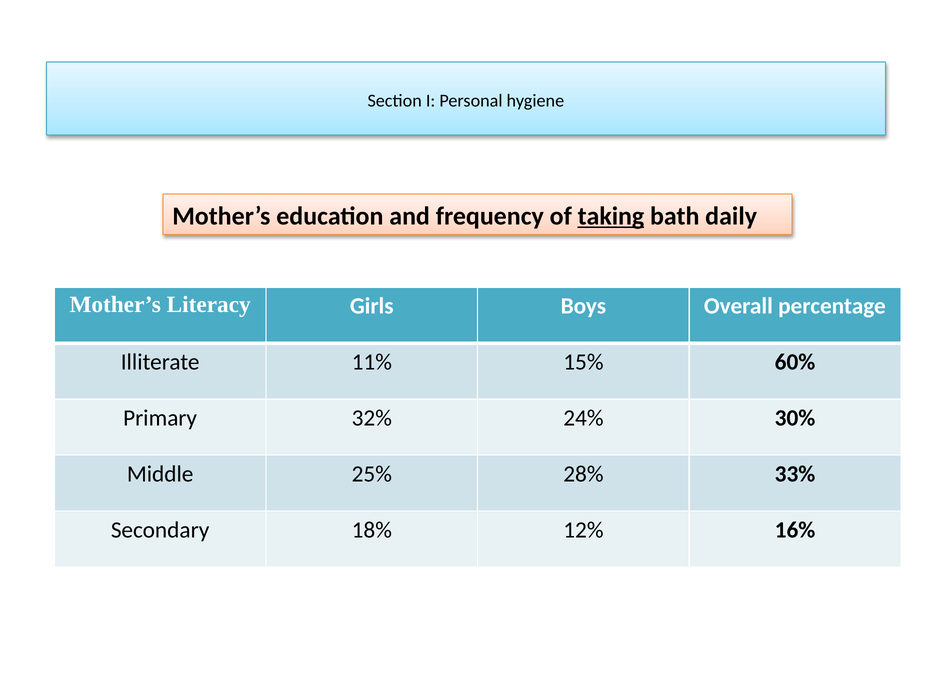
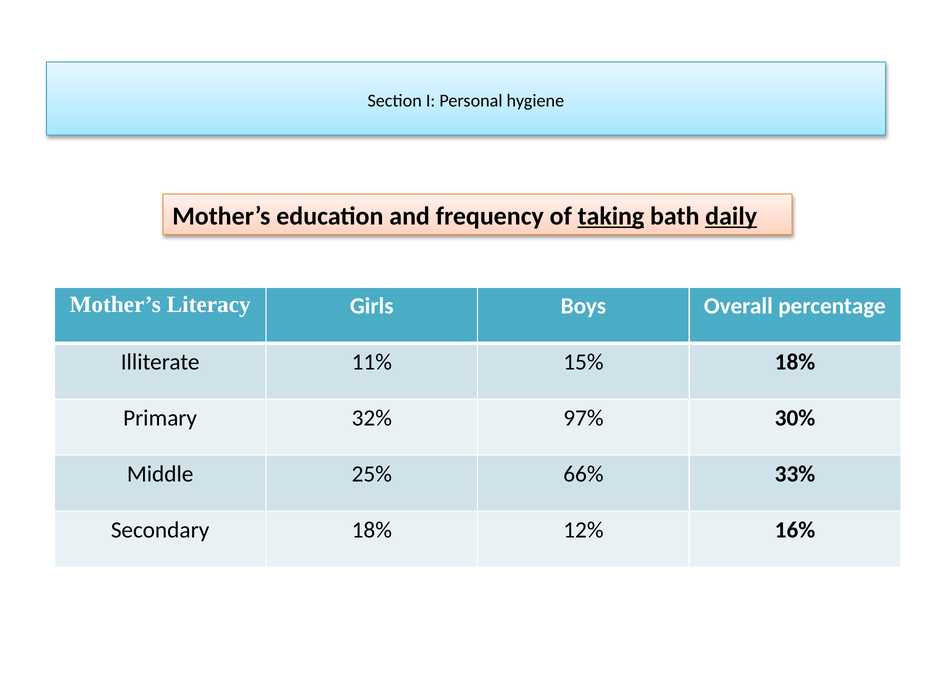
daily underline: none -> present
15% 60%: 60% -> 18%
24%: 24% -> 97%
28%: 28% -> 66%
